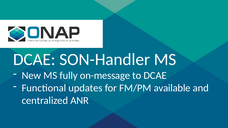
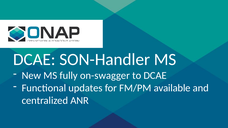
on-message: on-message -> on-swagger
